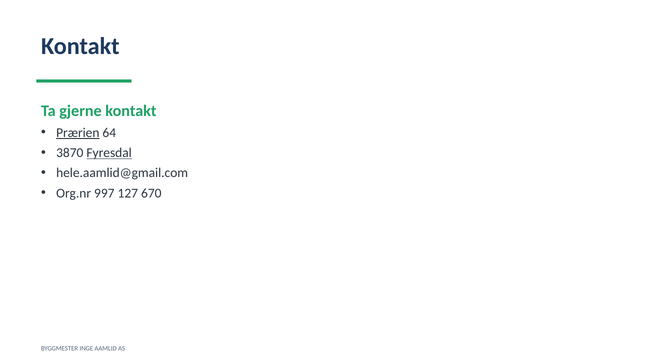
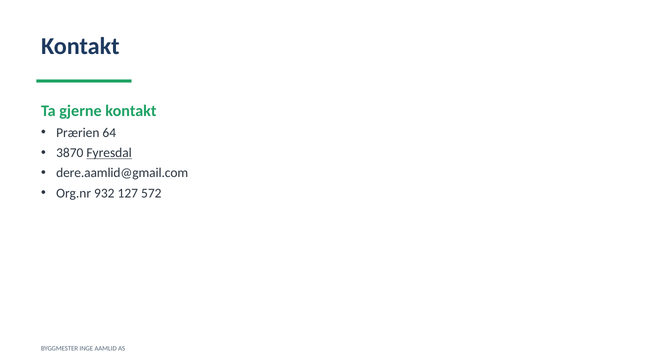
Prærien underline: present -> none
hele.aamlid@gmail.com: hele.aamlid@gmail.com -> dere.aamlid@gmail.com
997: 997 -> 932
670: 670 -> 572
